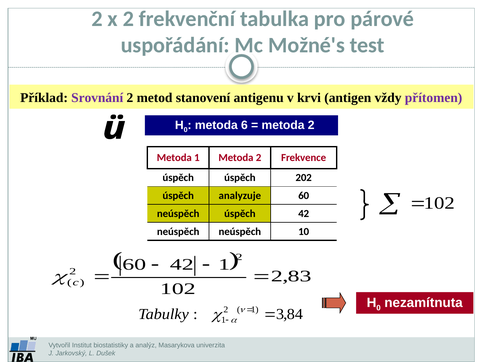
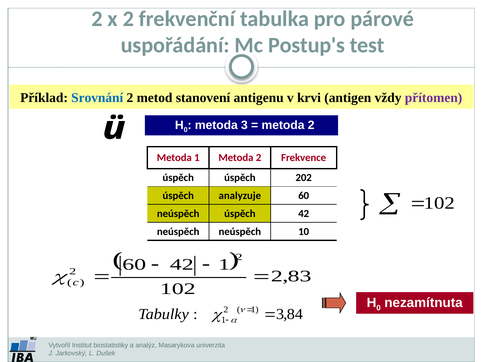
Možné's: Možné's -> Postup's
Srovnání colour: purple -> blue
metoda 6: 6 -> 3
